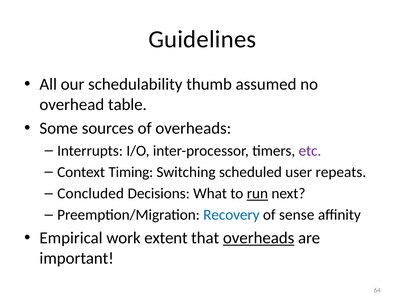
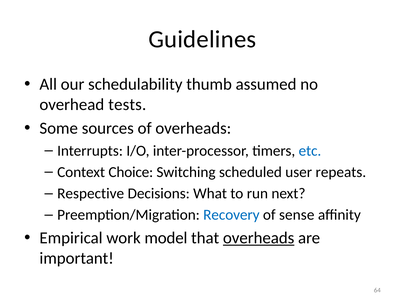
table: table -> tests
etc colour: purple -> blue
Timing: Timing -> Choice
Concluded: Concluded -> Respective
run underline: present -> none
extent: extent -> model
